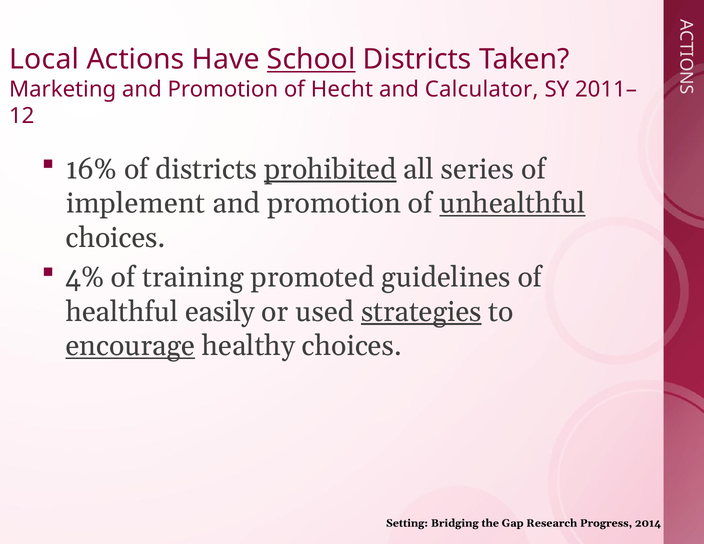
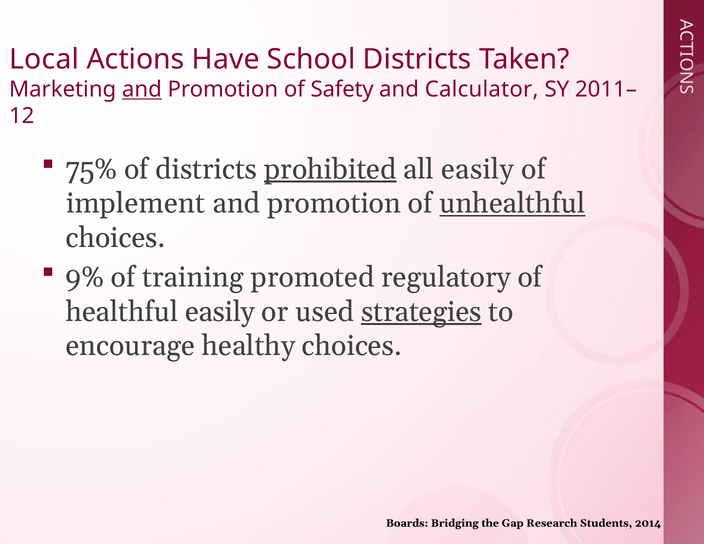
School underline: present -> none
and at (142, 89) underline: none -> present
Hecht: Hecht -> Safety
16%: 16% -> 75%
all series: series -> easily
4%: 4% -> 9%
guidelines: guidelines -> regulatory
encourage underline: present -> none
Setting: Setting -> Boards
Progress: Progress -> Students
